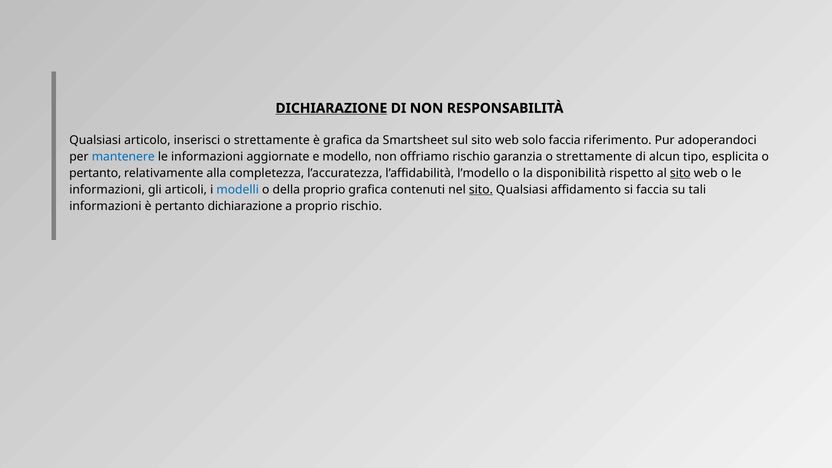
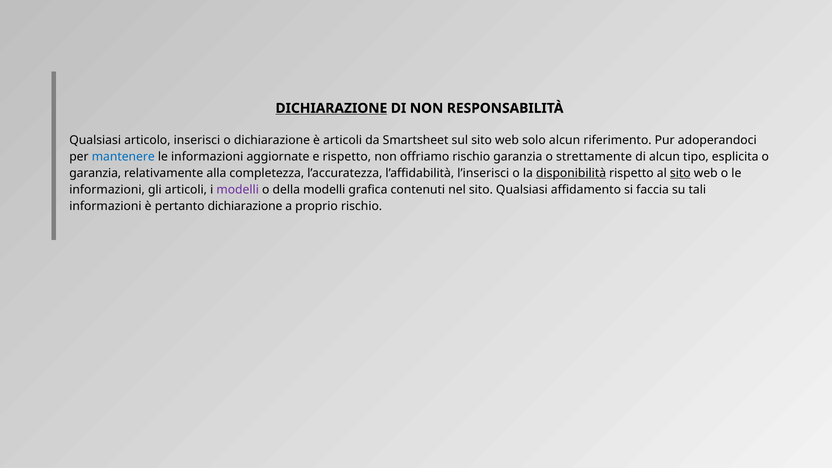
strettamente at (272, 140): strettamente -> dichiarazione
è grafica: grafica -> articoli
solo faccia: faccia -> alcun
e modello: modello -> rispetto
pertanto at (95, 173): pertanto -> garanzia
l’modello: l’modello -> l’inserisci
disponibilità underline: none -> present
modelli at (238, 190) colour: blue -> purple
della proprio: proprio -> modelli
sito at (481, 190) underline: present -> none
